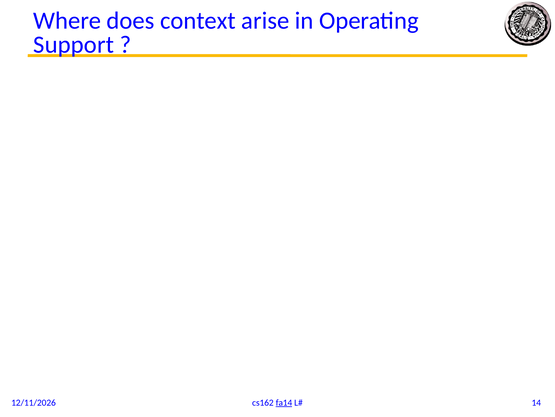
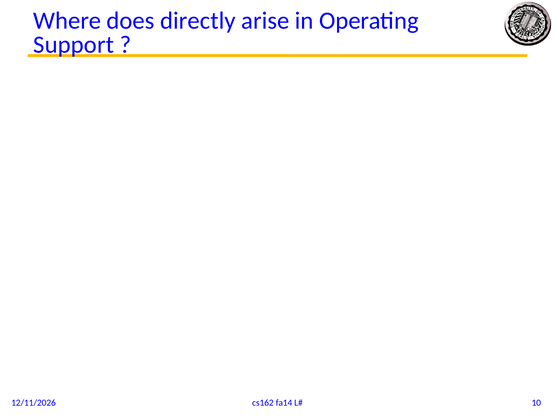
context: context -> directly
fa14 underline: present -> none
14: 14 -> 10
